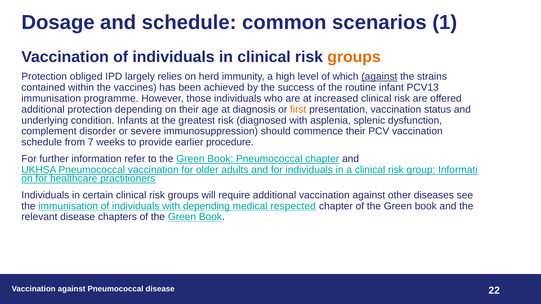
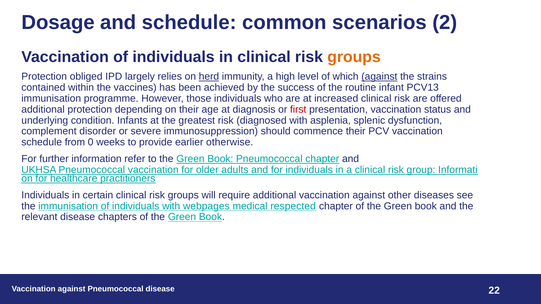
1: 1 -> 2
herd underline: none -> present
first colour: orange -> red
7: 7 -> 0
procedure: procedure -> otherwise
with depending: depending -> webpages
